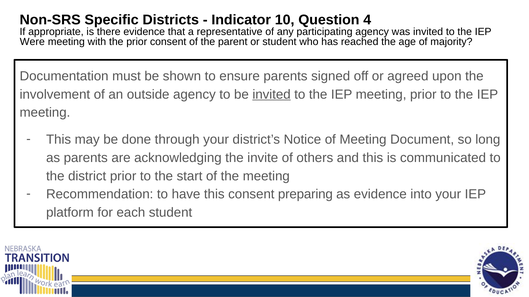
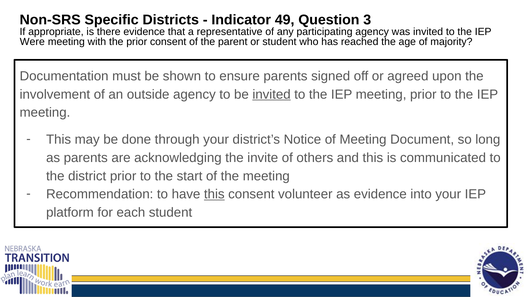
10: 10 -> 49
4: 4 -> 3
this at (214, 195) underline: none -> present
preparing: preparing -> volunteer
